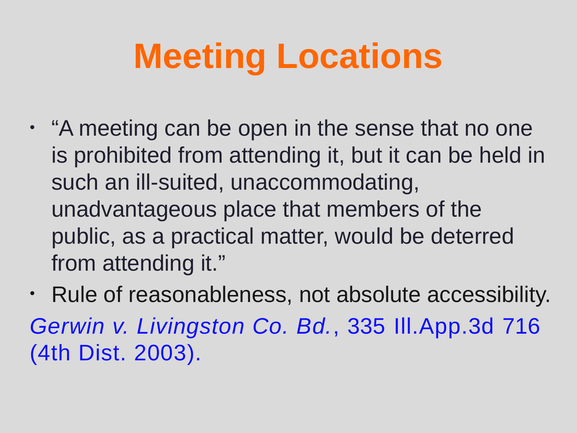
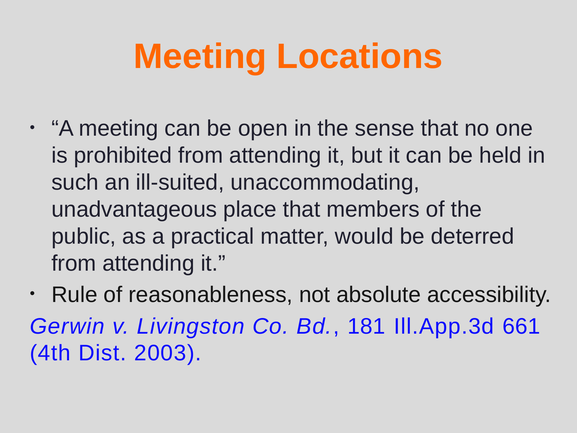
335: 335 -> 181
716: 716 -> 661
